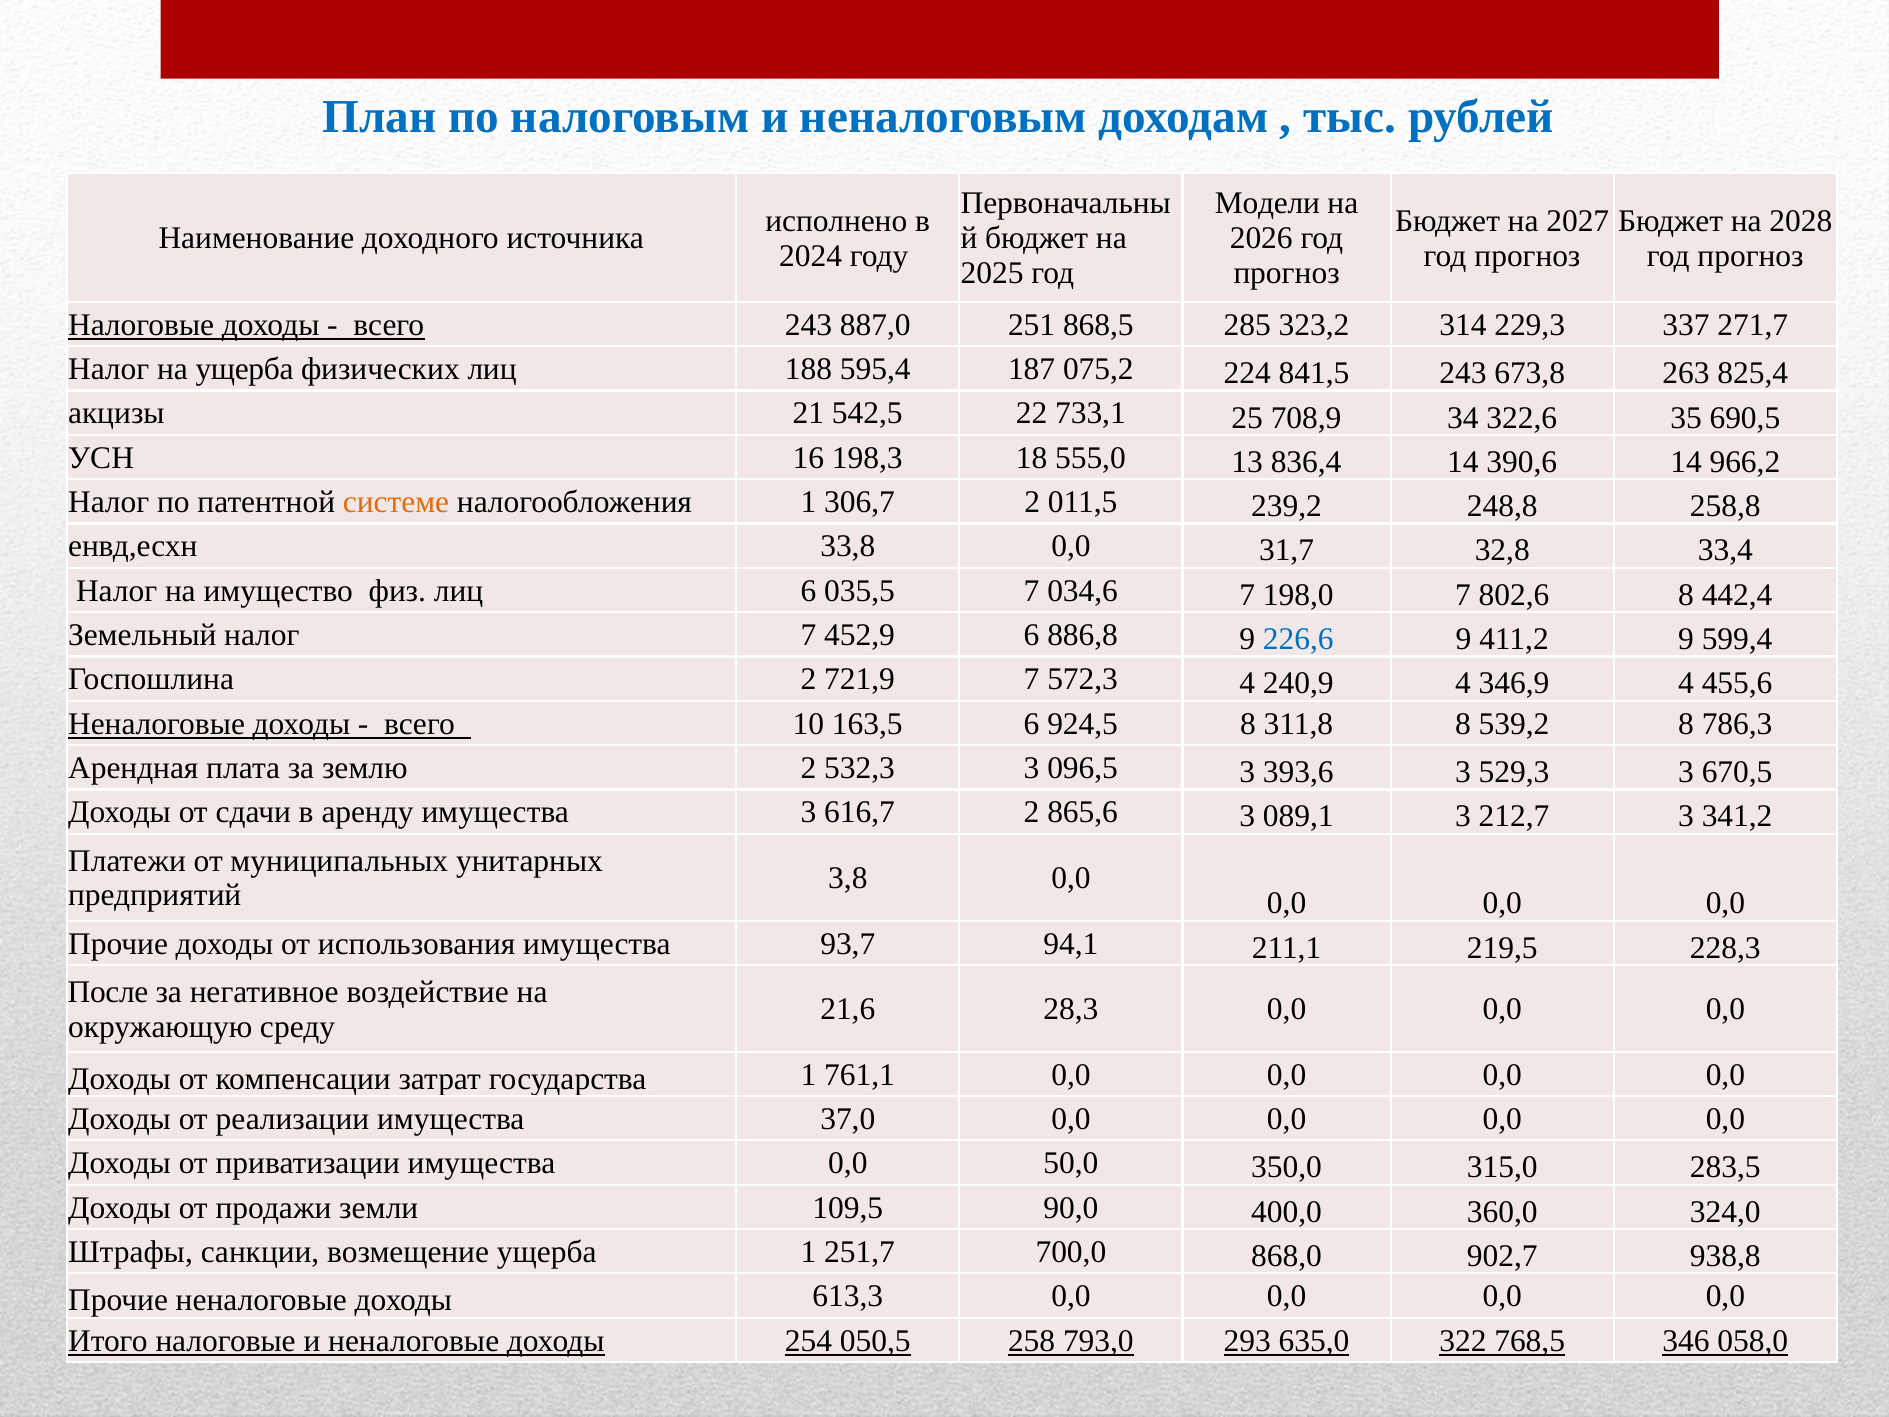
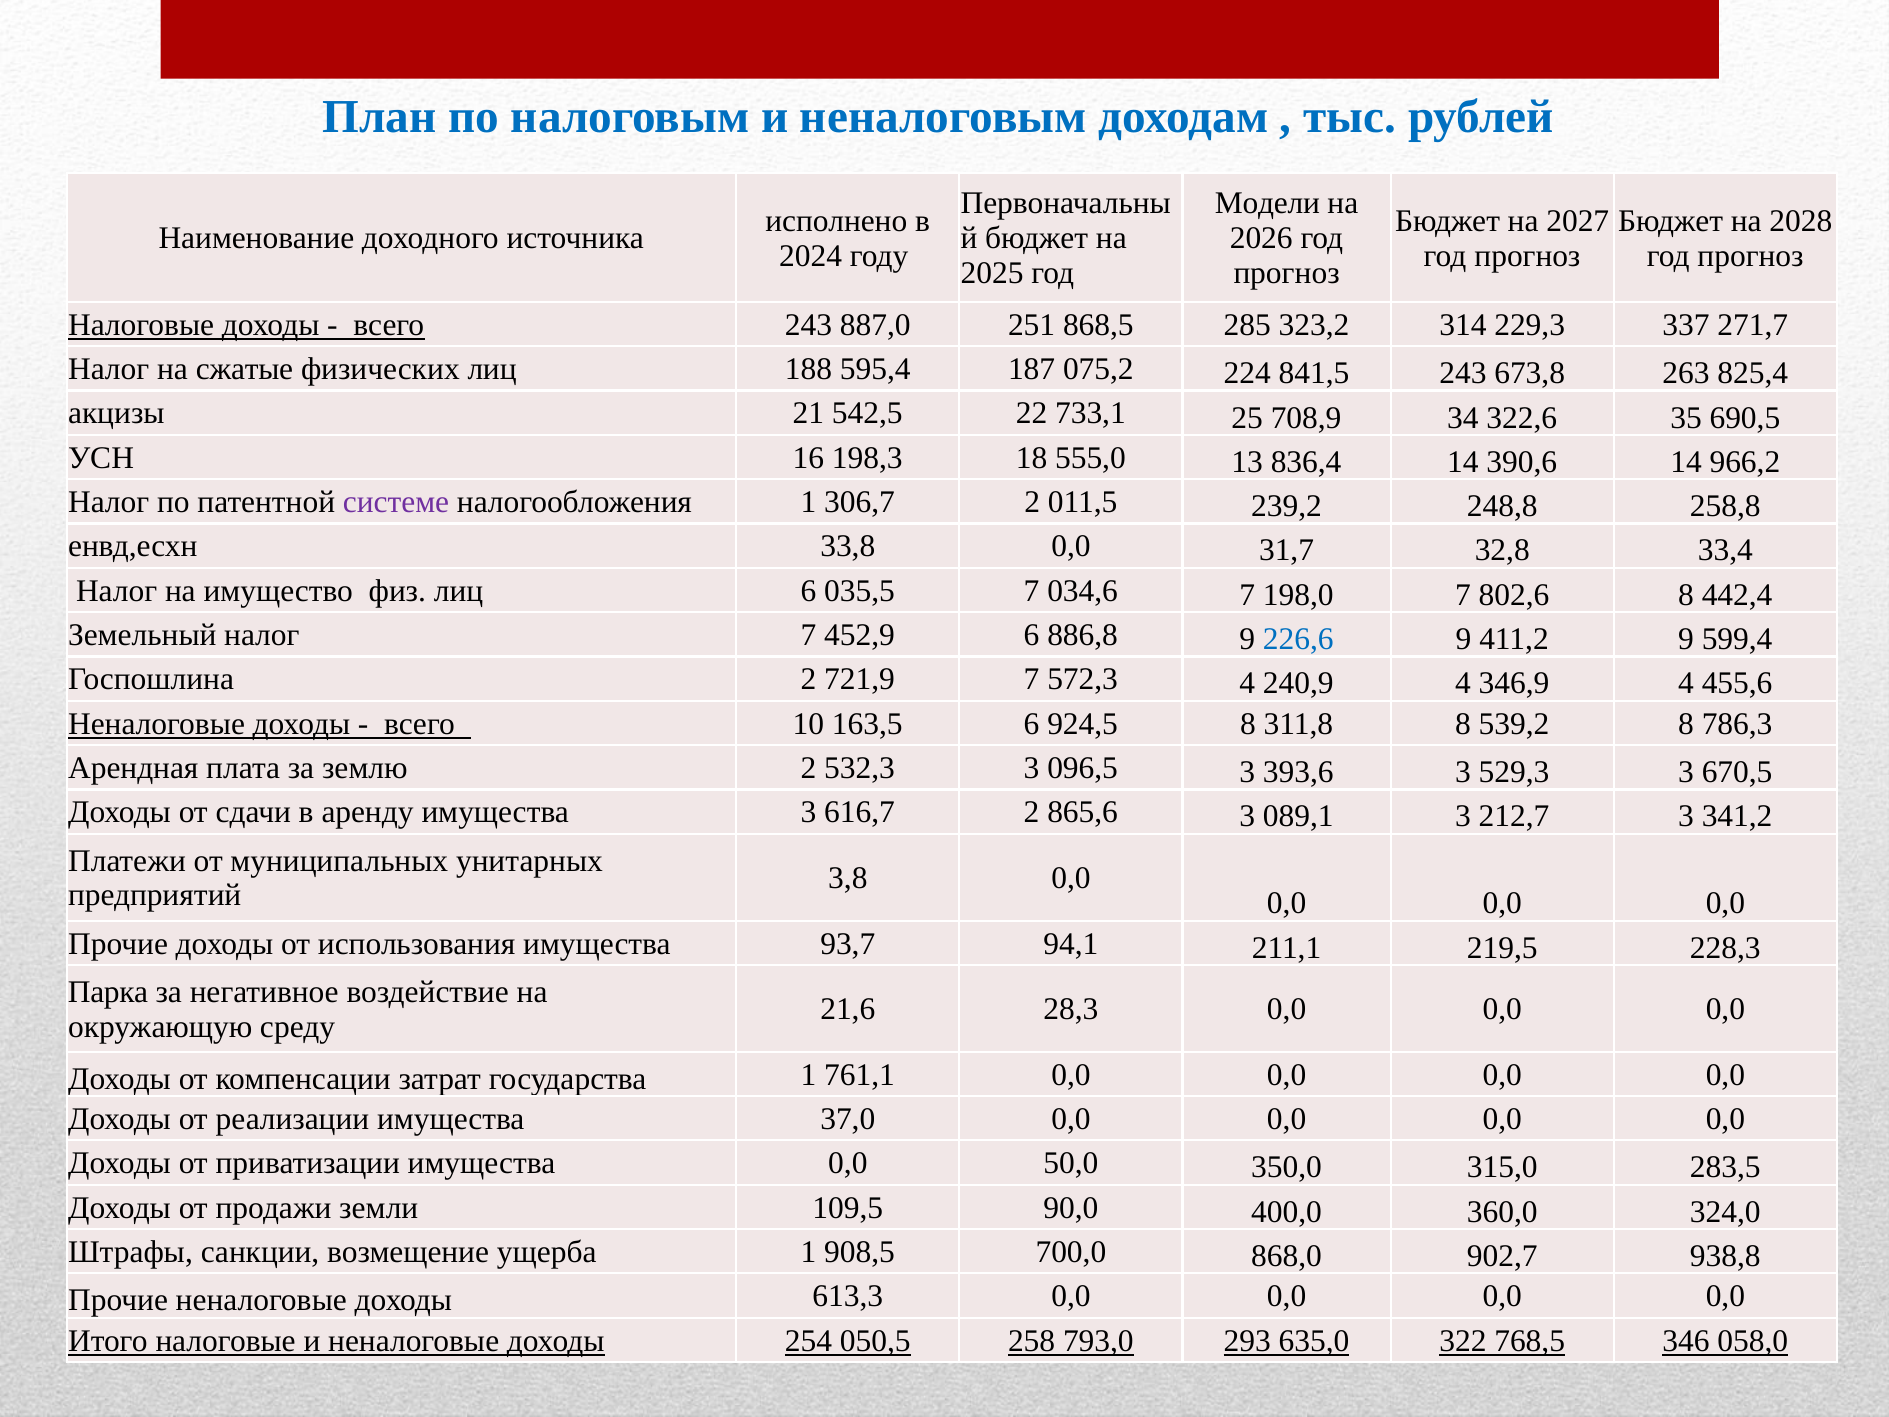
на ущерба: ущерба -> сжатые
системе colour: orange -> purple
После: После -> Парка
251,7: 251,7 -> 908,5
